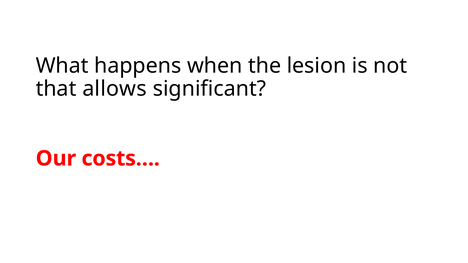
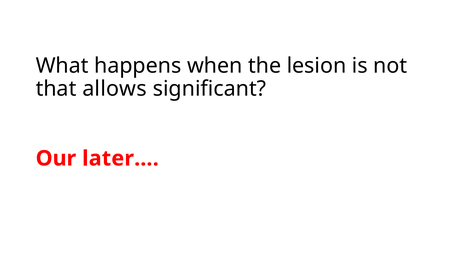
costs…: costs… -> later…
